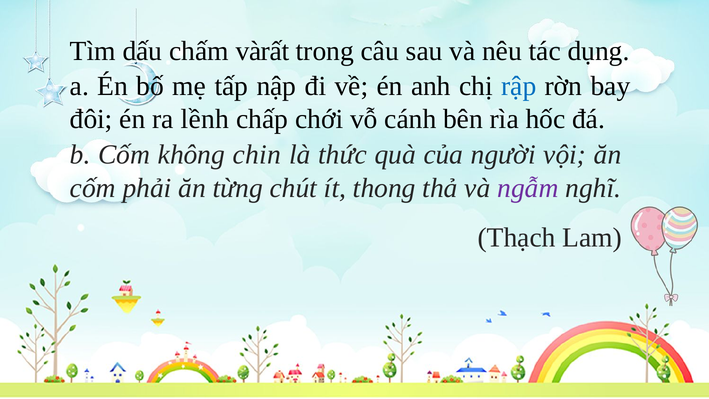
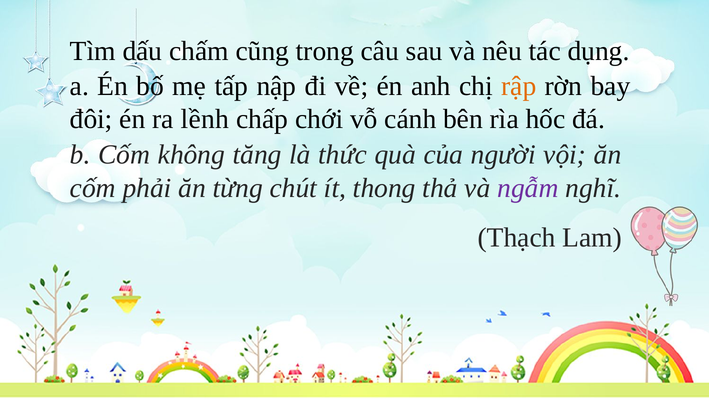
vàrất: vàrất -> cũng
rập colour: blue -> orange
chin: chin -> tăng
